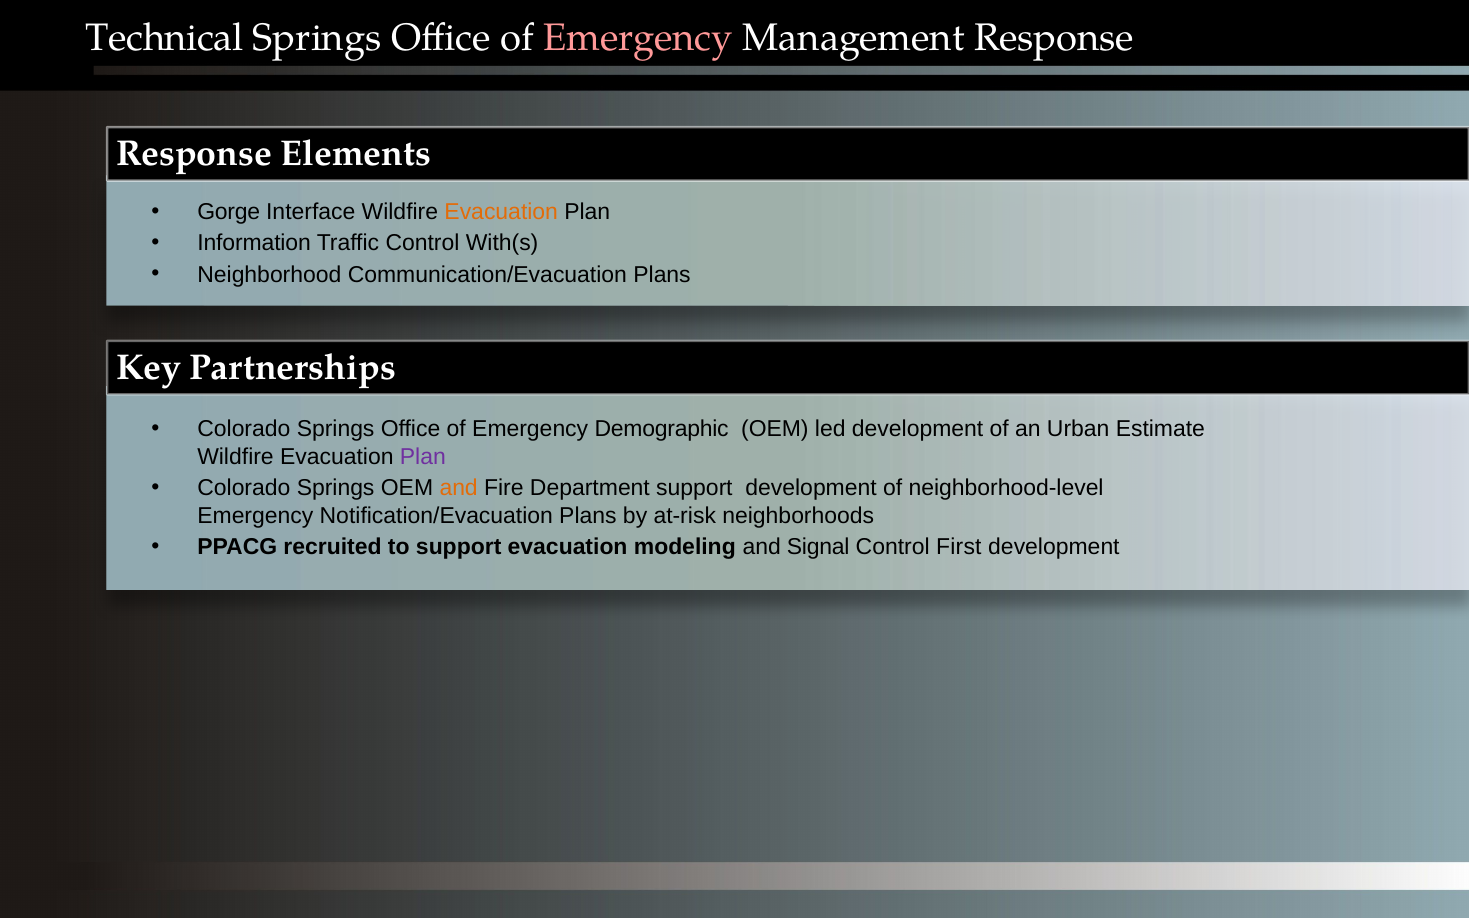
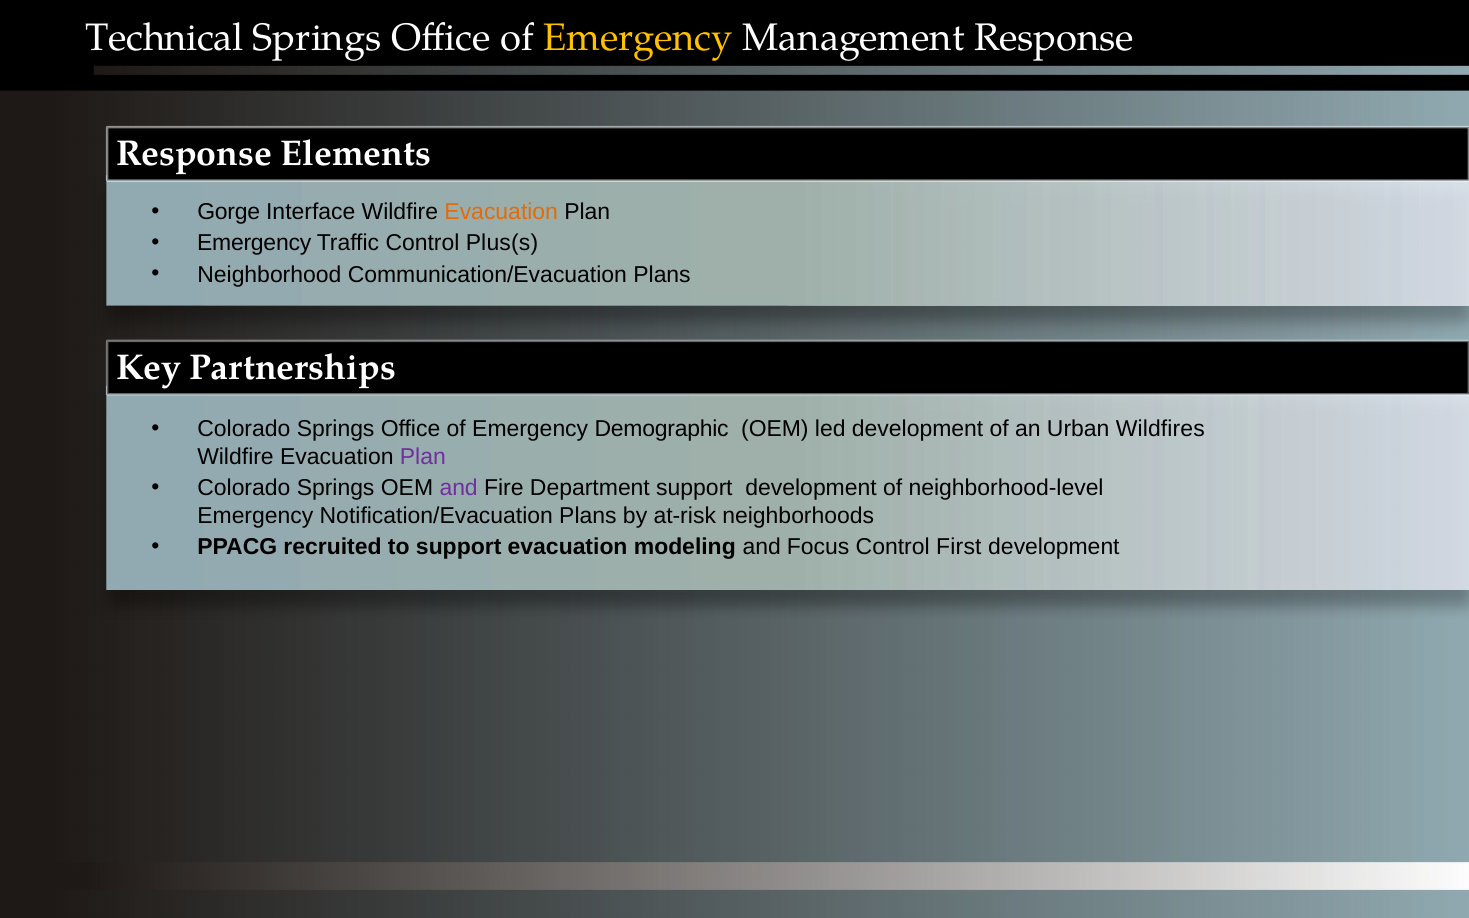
Emergency at (638, 38) colour: pink -> yellow
Information at (254, 243): Information -> Emergency
With(s: With(s -> Plus(s
Estimate: Estimate -> Wildfires
and at (459, 488) colour: orange -> purple
Signal: Signal -> Focus
